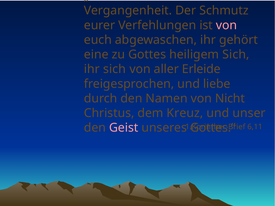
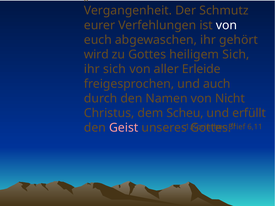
von at (227, 25) colour: pink -> white
eine: eine -> wird
liebe: liebe -> auch
Kreuz: Kreuz -> Scheu
unser: unser -> erfüllt
